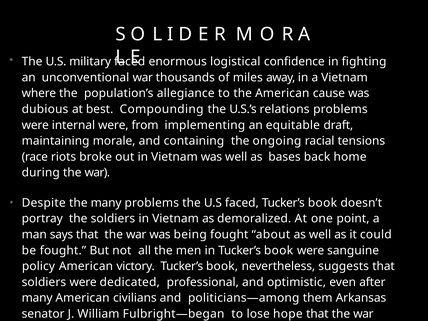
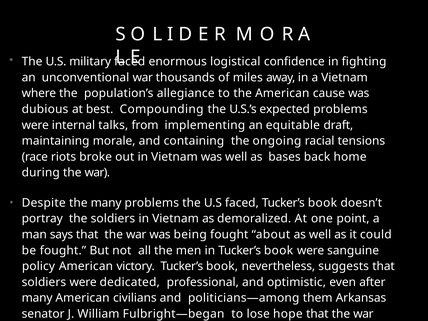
relations: relations -> expected
internal were: were -> talks
